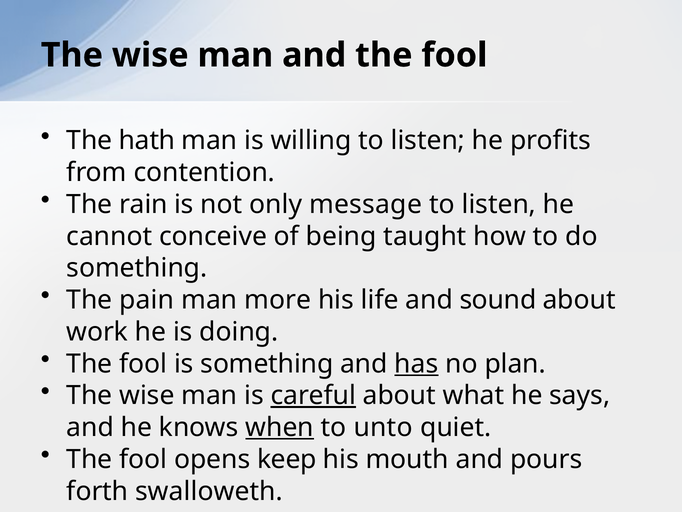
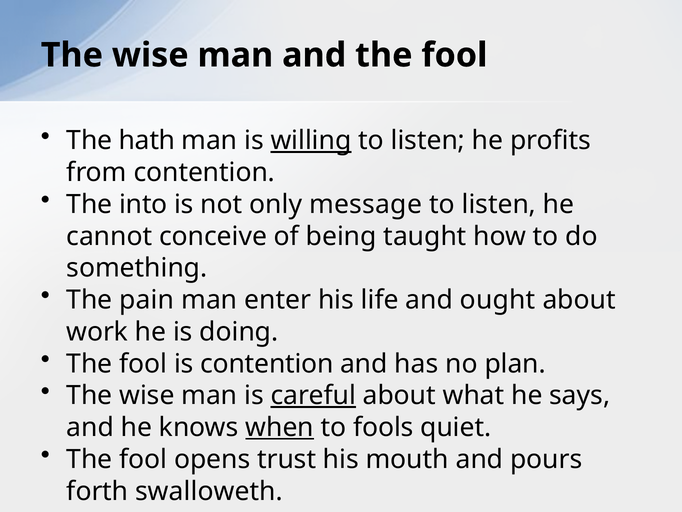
willing underline: none -> present
rain: rain -> into
more: more -> enter
sound: sound -> ought
is something: something -> contention
has underline: present -> none
unto: unto -> fools
keep: keep -> trust
